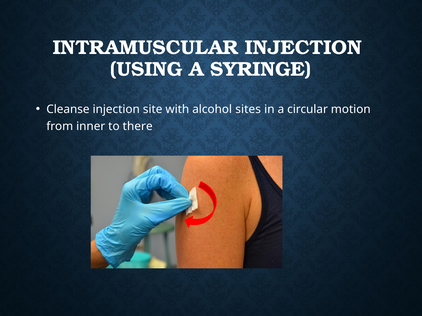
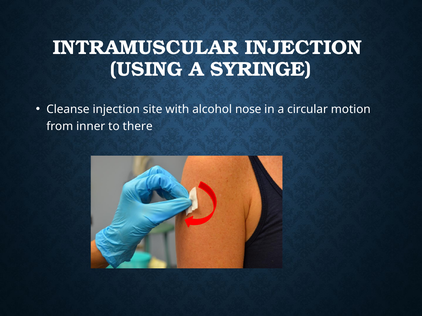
sites: sites -> nose
